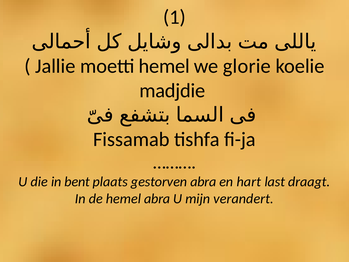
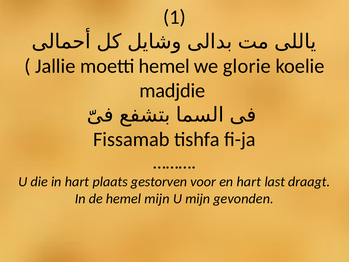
in bent: bent -> hart
gestorven abra: abra -> voor
hemel abra: abra -> mijn
verandert: verandert -> gevonden
